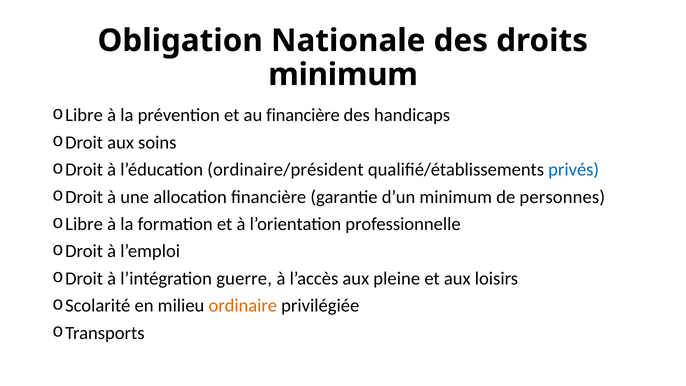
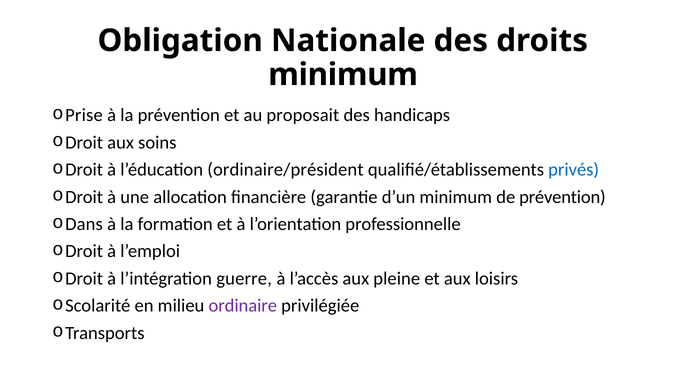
Libre at (84, 115): Libre -> Prise
au financière: financière -> proposait
de personnes: personnes -> prévention
Libre at (84, 224): Libre -> Dans
ordinaire colour: orange -> purple
